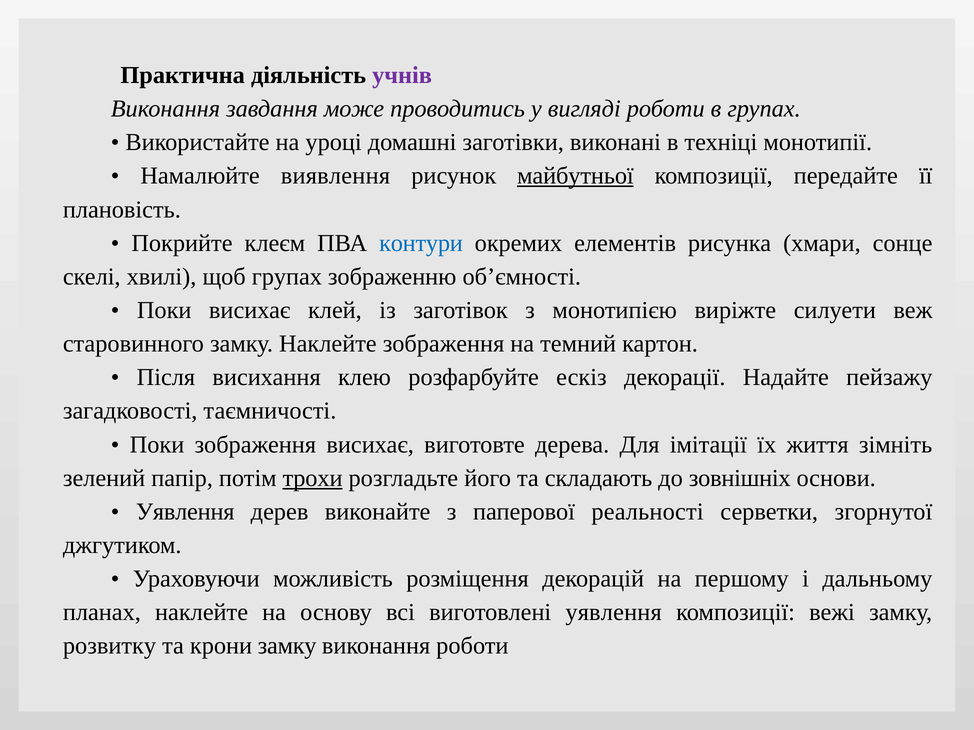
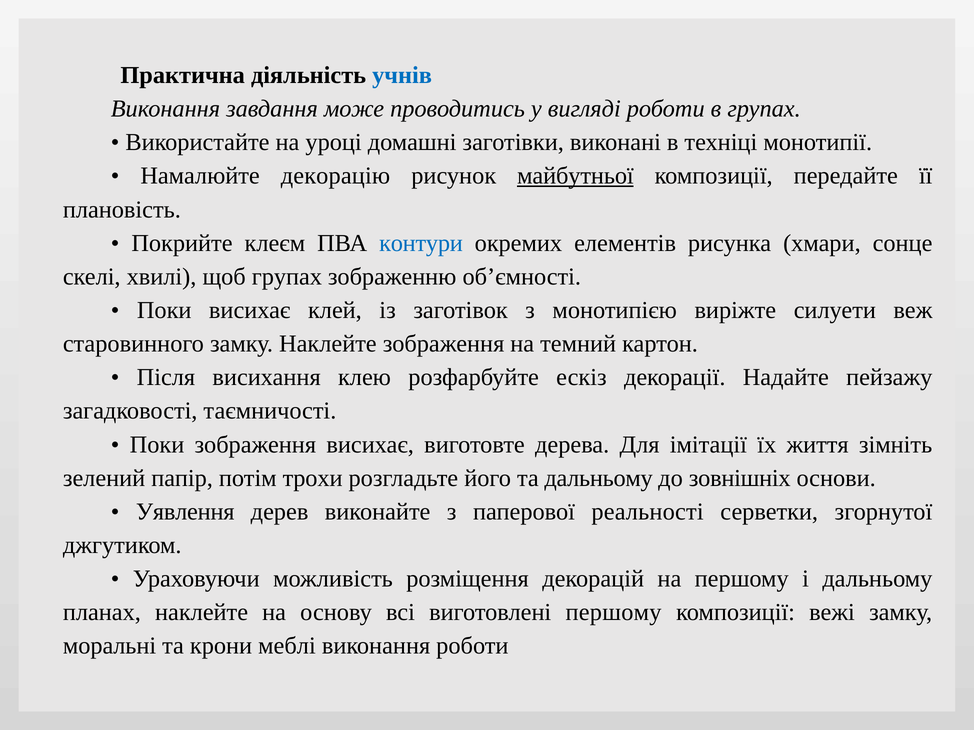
учнів colour: purple -> blue
виявлення: виявлення -> декорацію
трохи underline: present -> none
та складають: складають -> дальньому
виготовлені уявлення: уявлення -> першому
розвитку: розвитку -> моральні
крони замку: замку -> меблі
